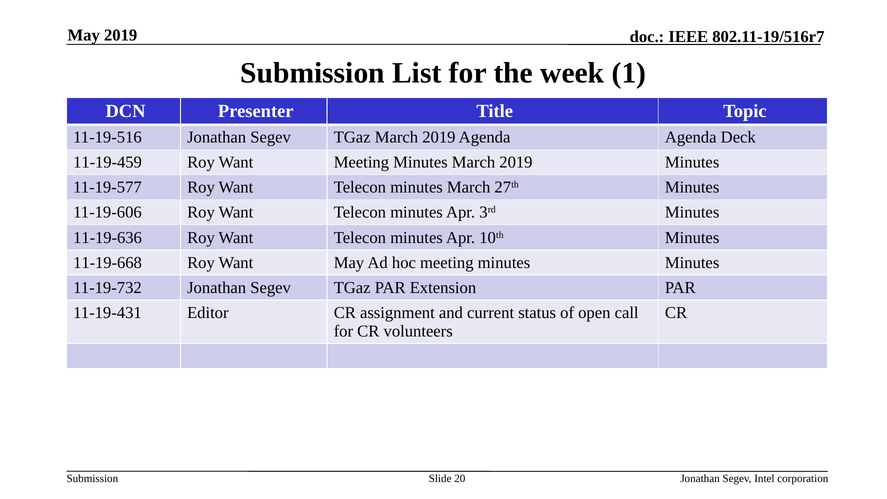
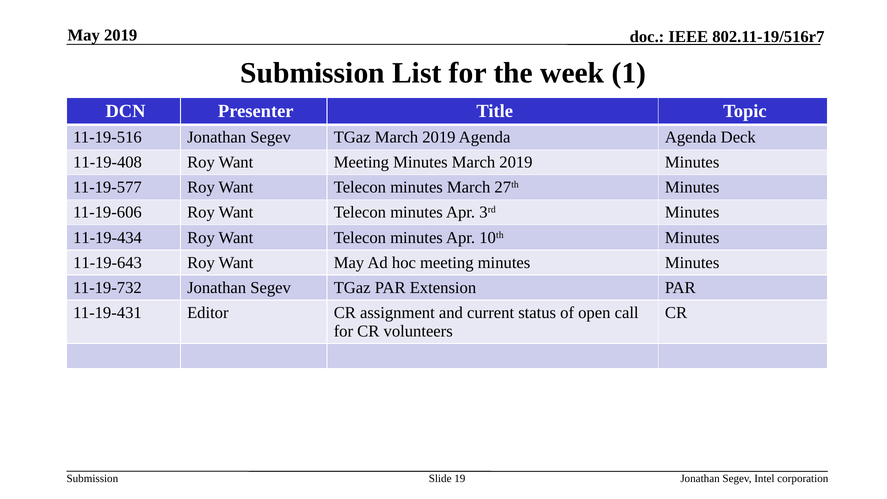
11-19-459: 11-19-459 -> 11-19-408
11-19-636: 11-19-636 -> 11-19-434
11-19-668: 11-19-668 -> 11-19-643
20: 20 -> 19
